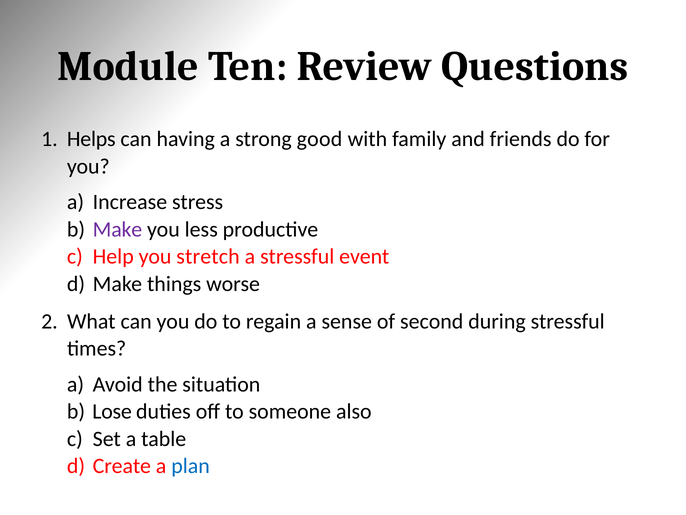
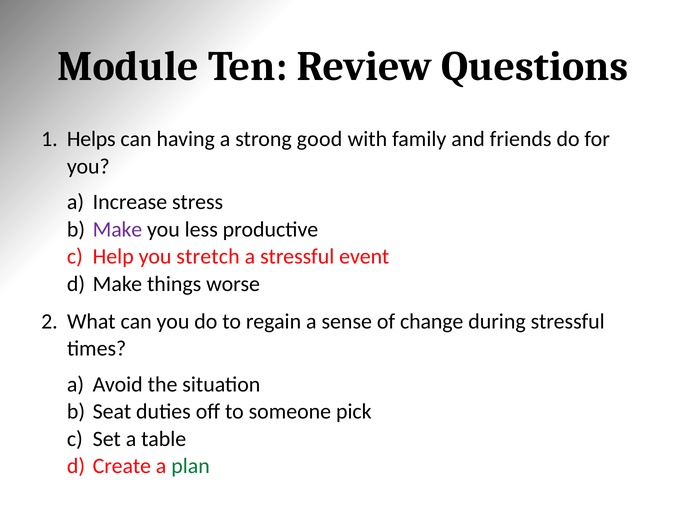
second: second -> change
Lose: Lose -> Seat
also: also -> pick
plan colour: blue -> green
